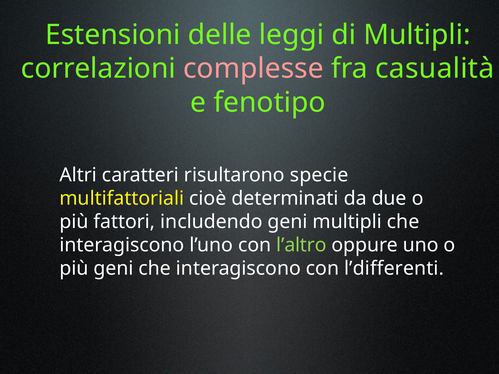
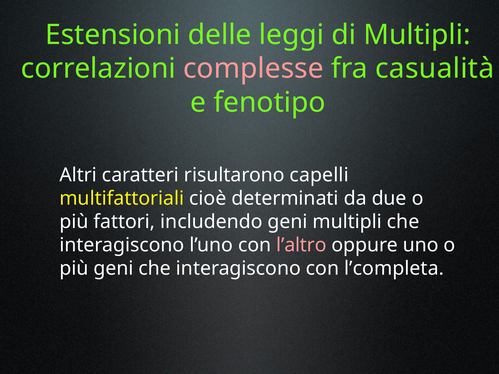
specie: specie -> capelli
l’altro colour: light green -> pink
l’differenti: l’differenti -> l’completa
